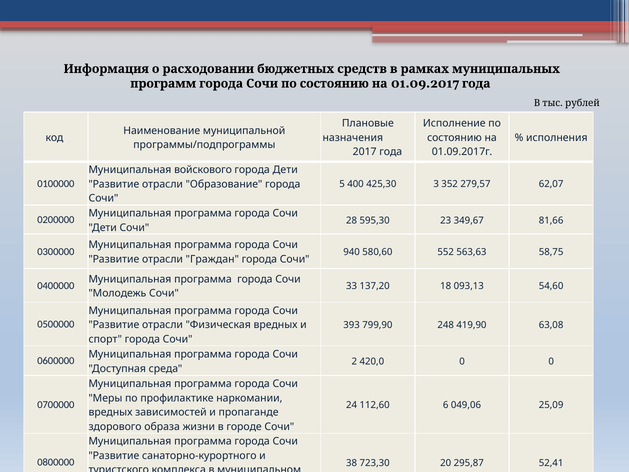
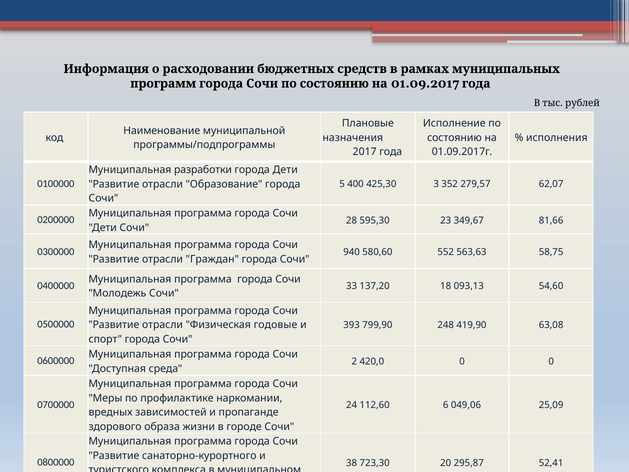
войскового: войскового -> разработки
Физическая вредных: вредных -> годовые
